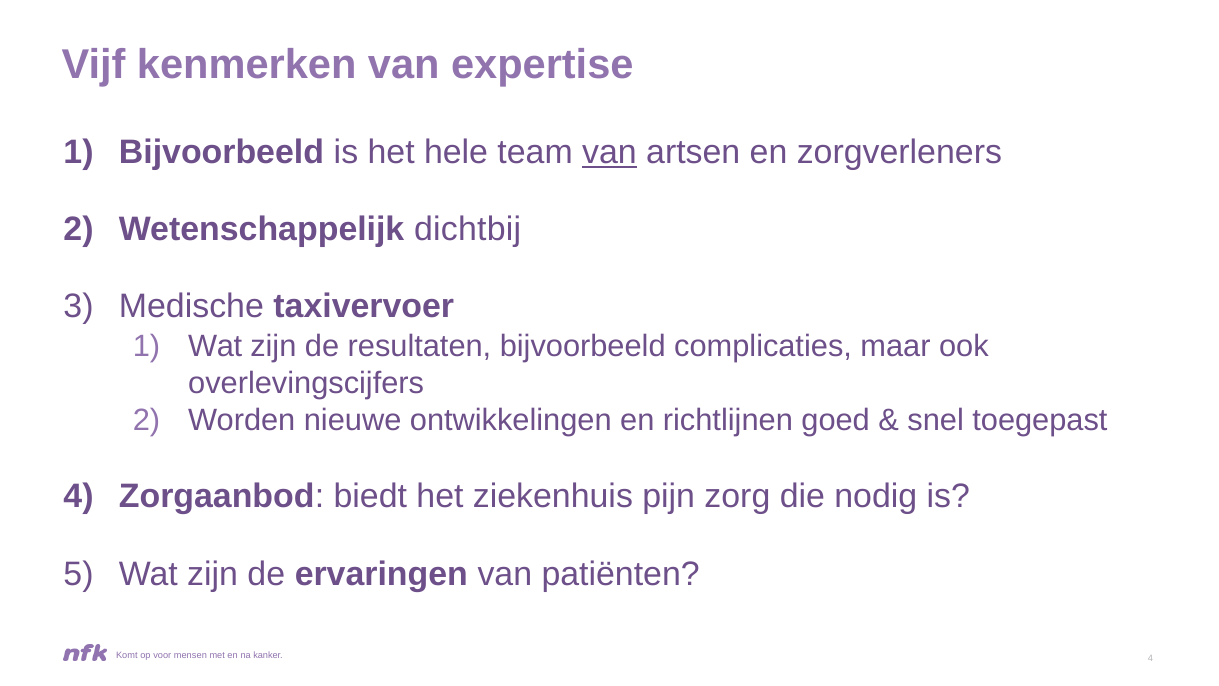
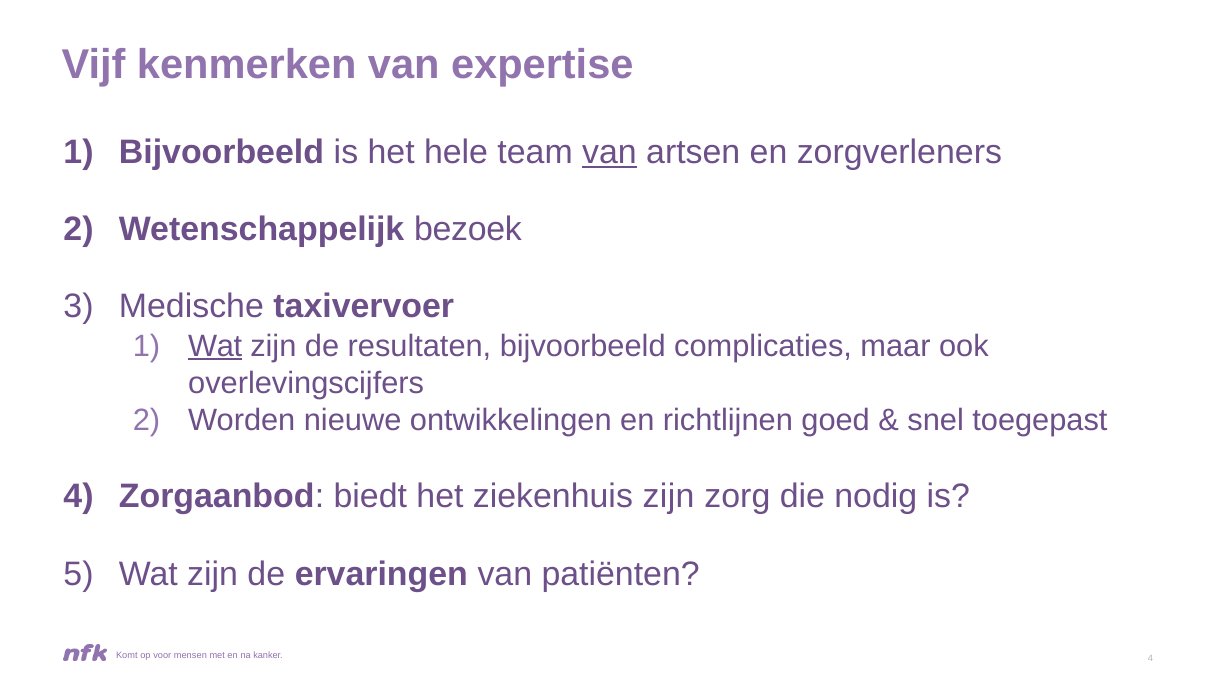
dichtbij: dichtbij -> bezoek
Wat at (215, 346) underline: none -> present
ziekenhuis pijn: pijn -> zijn
